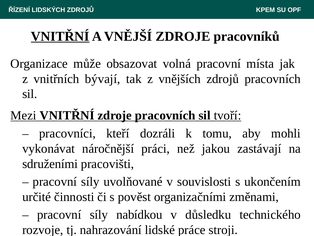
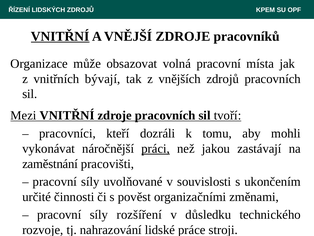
práci underline: none -> present
sdruženími: sdruženími -> zaměstnání
nabídkou: nabídkou -> rozšíření
